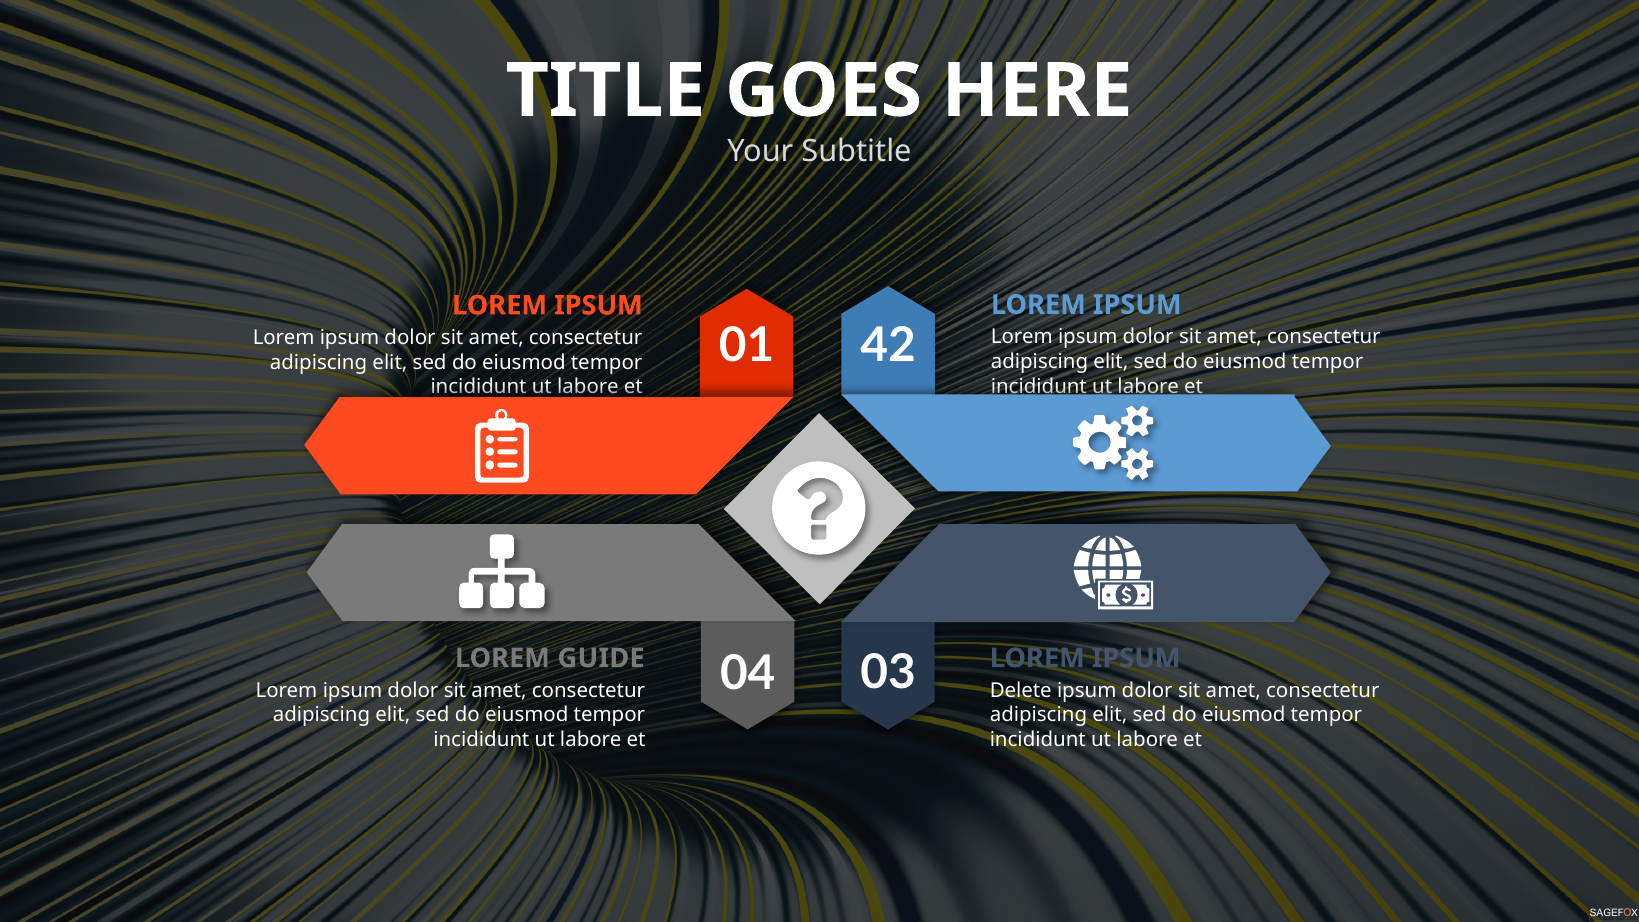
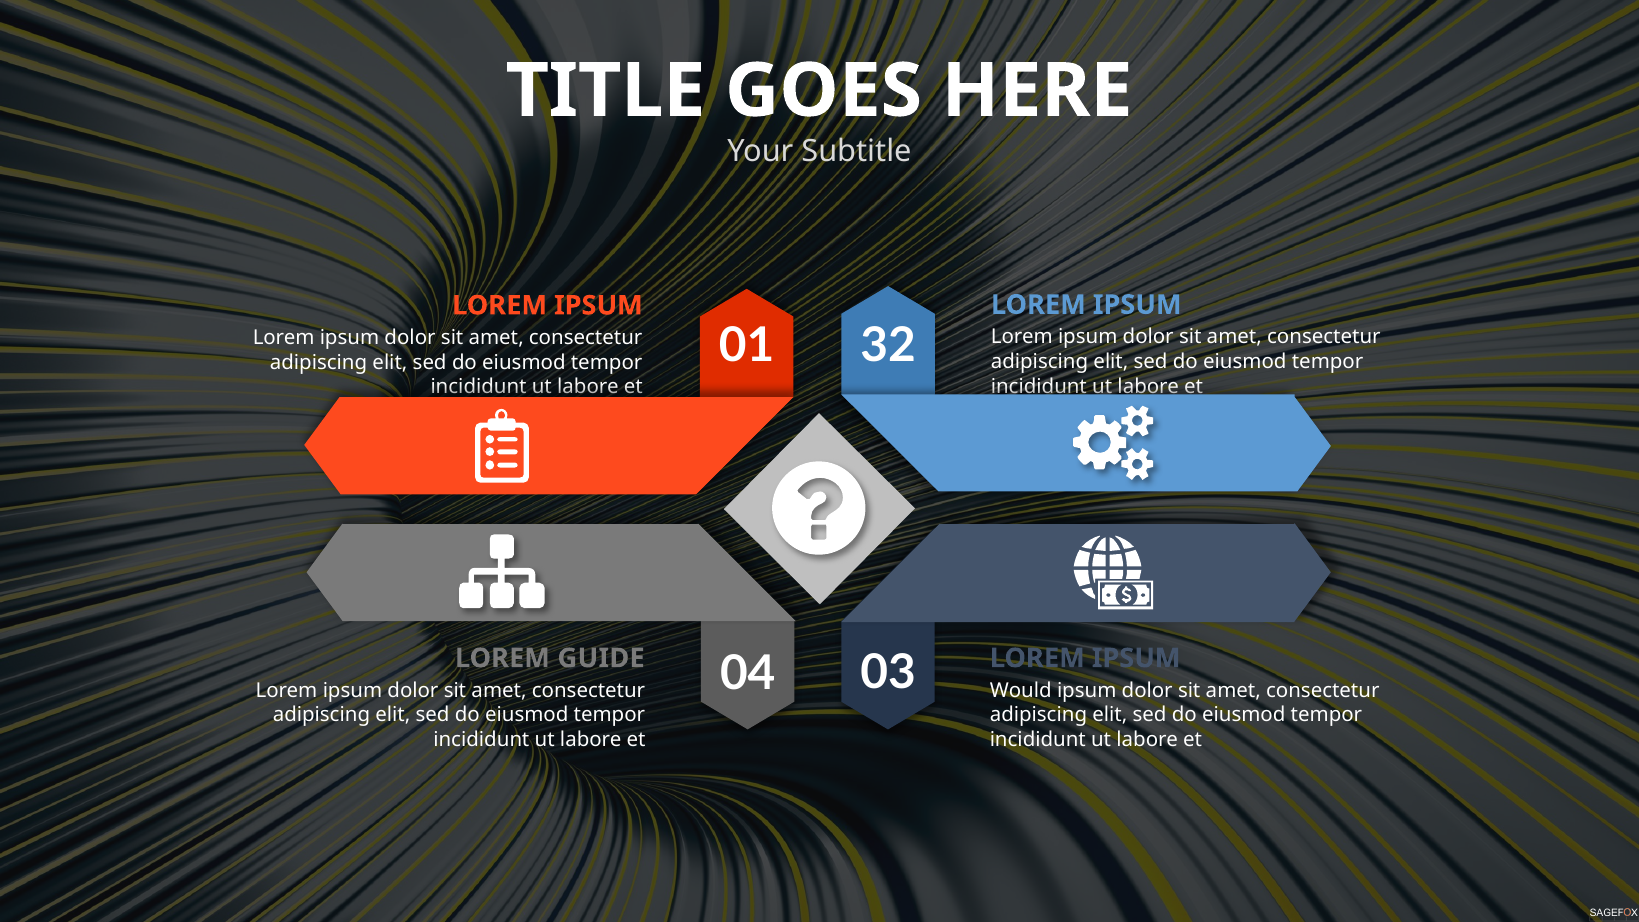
42: 42 -> 32
Delete: Delete -> Would
